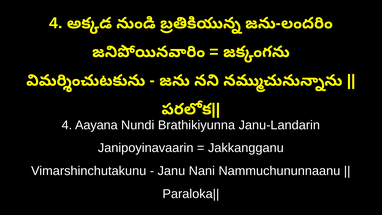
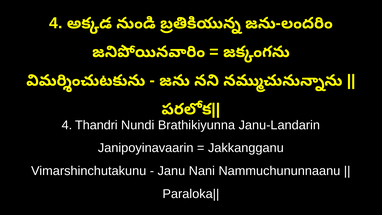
Aayana: Aayana -> Thandri
